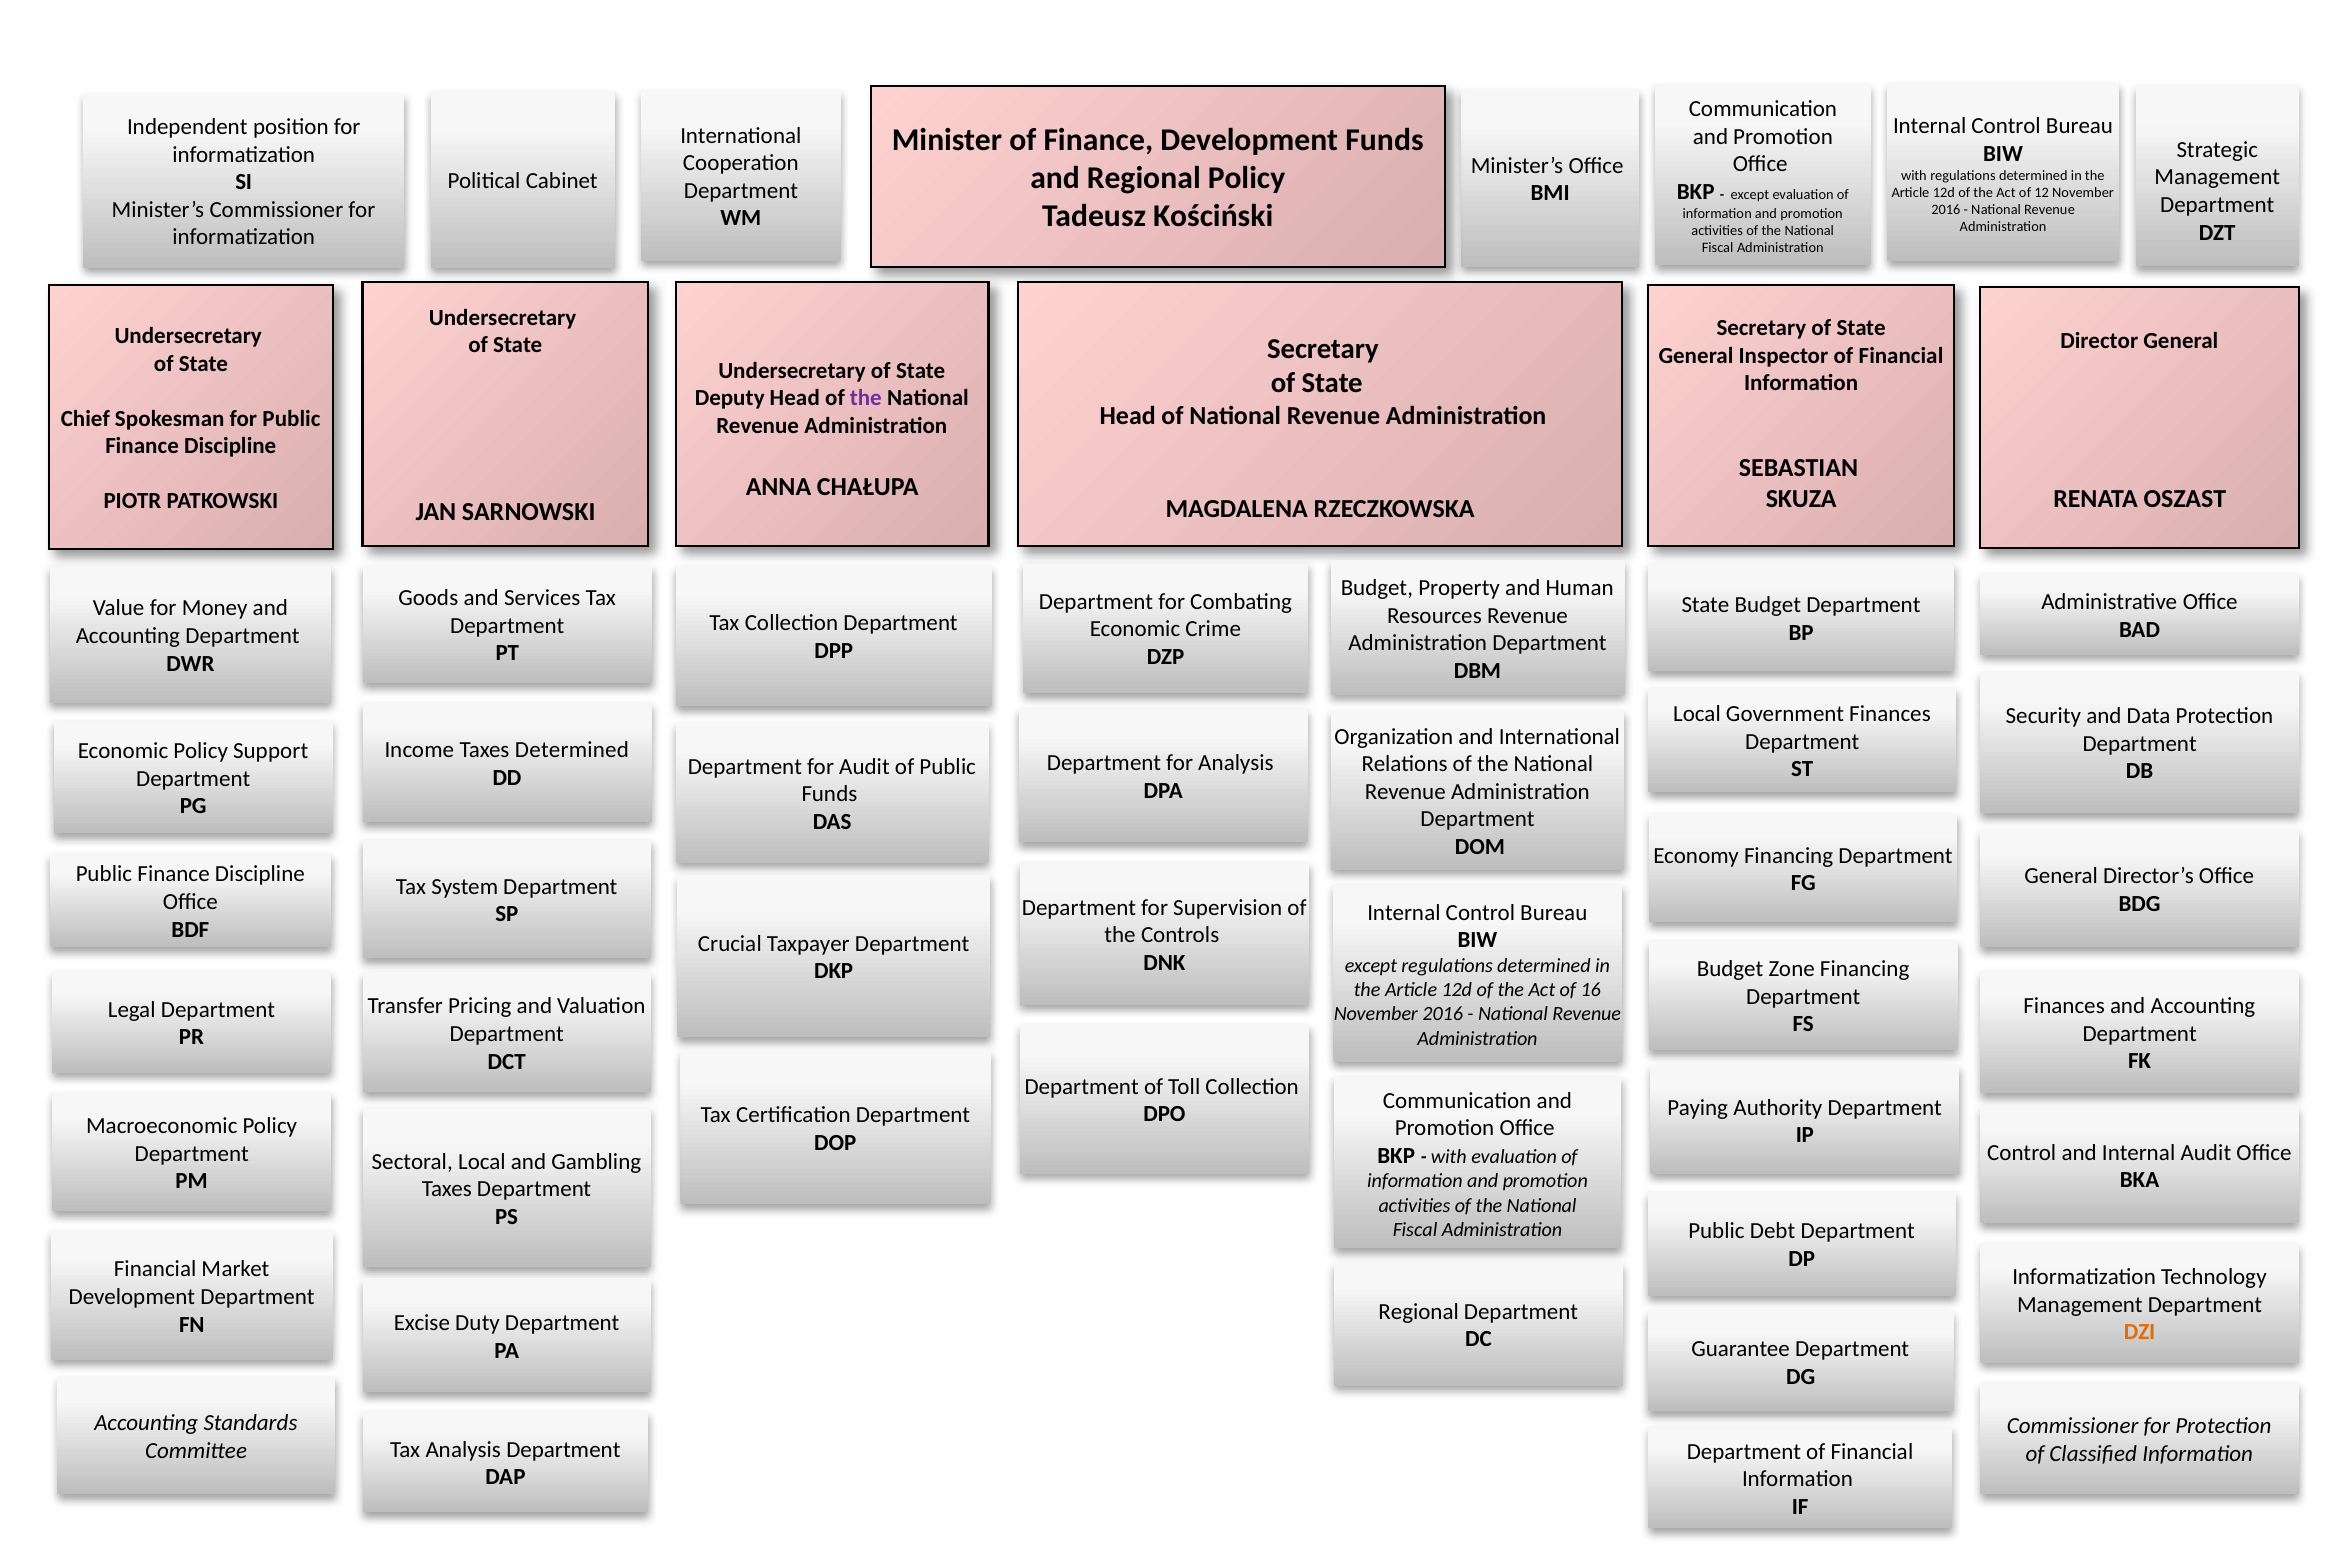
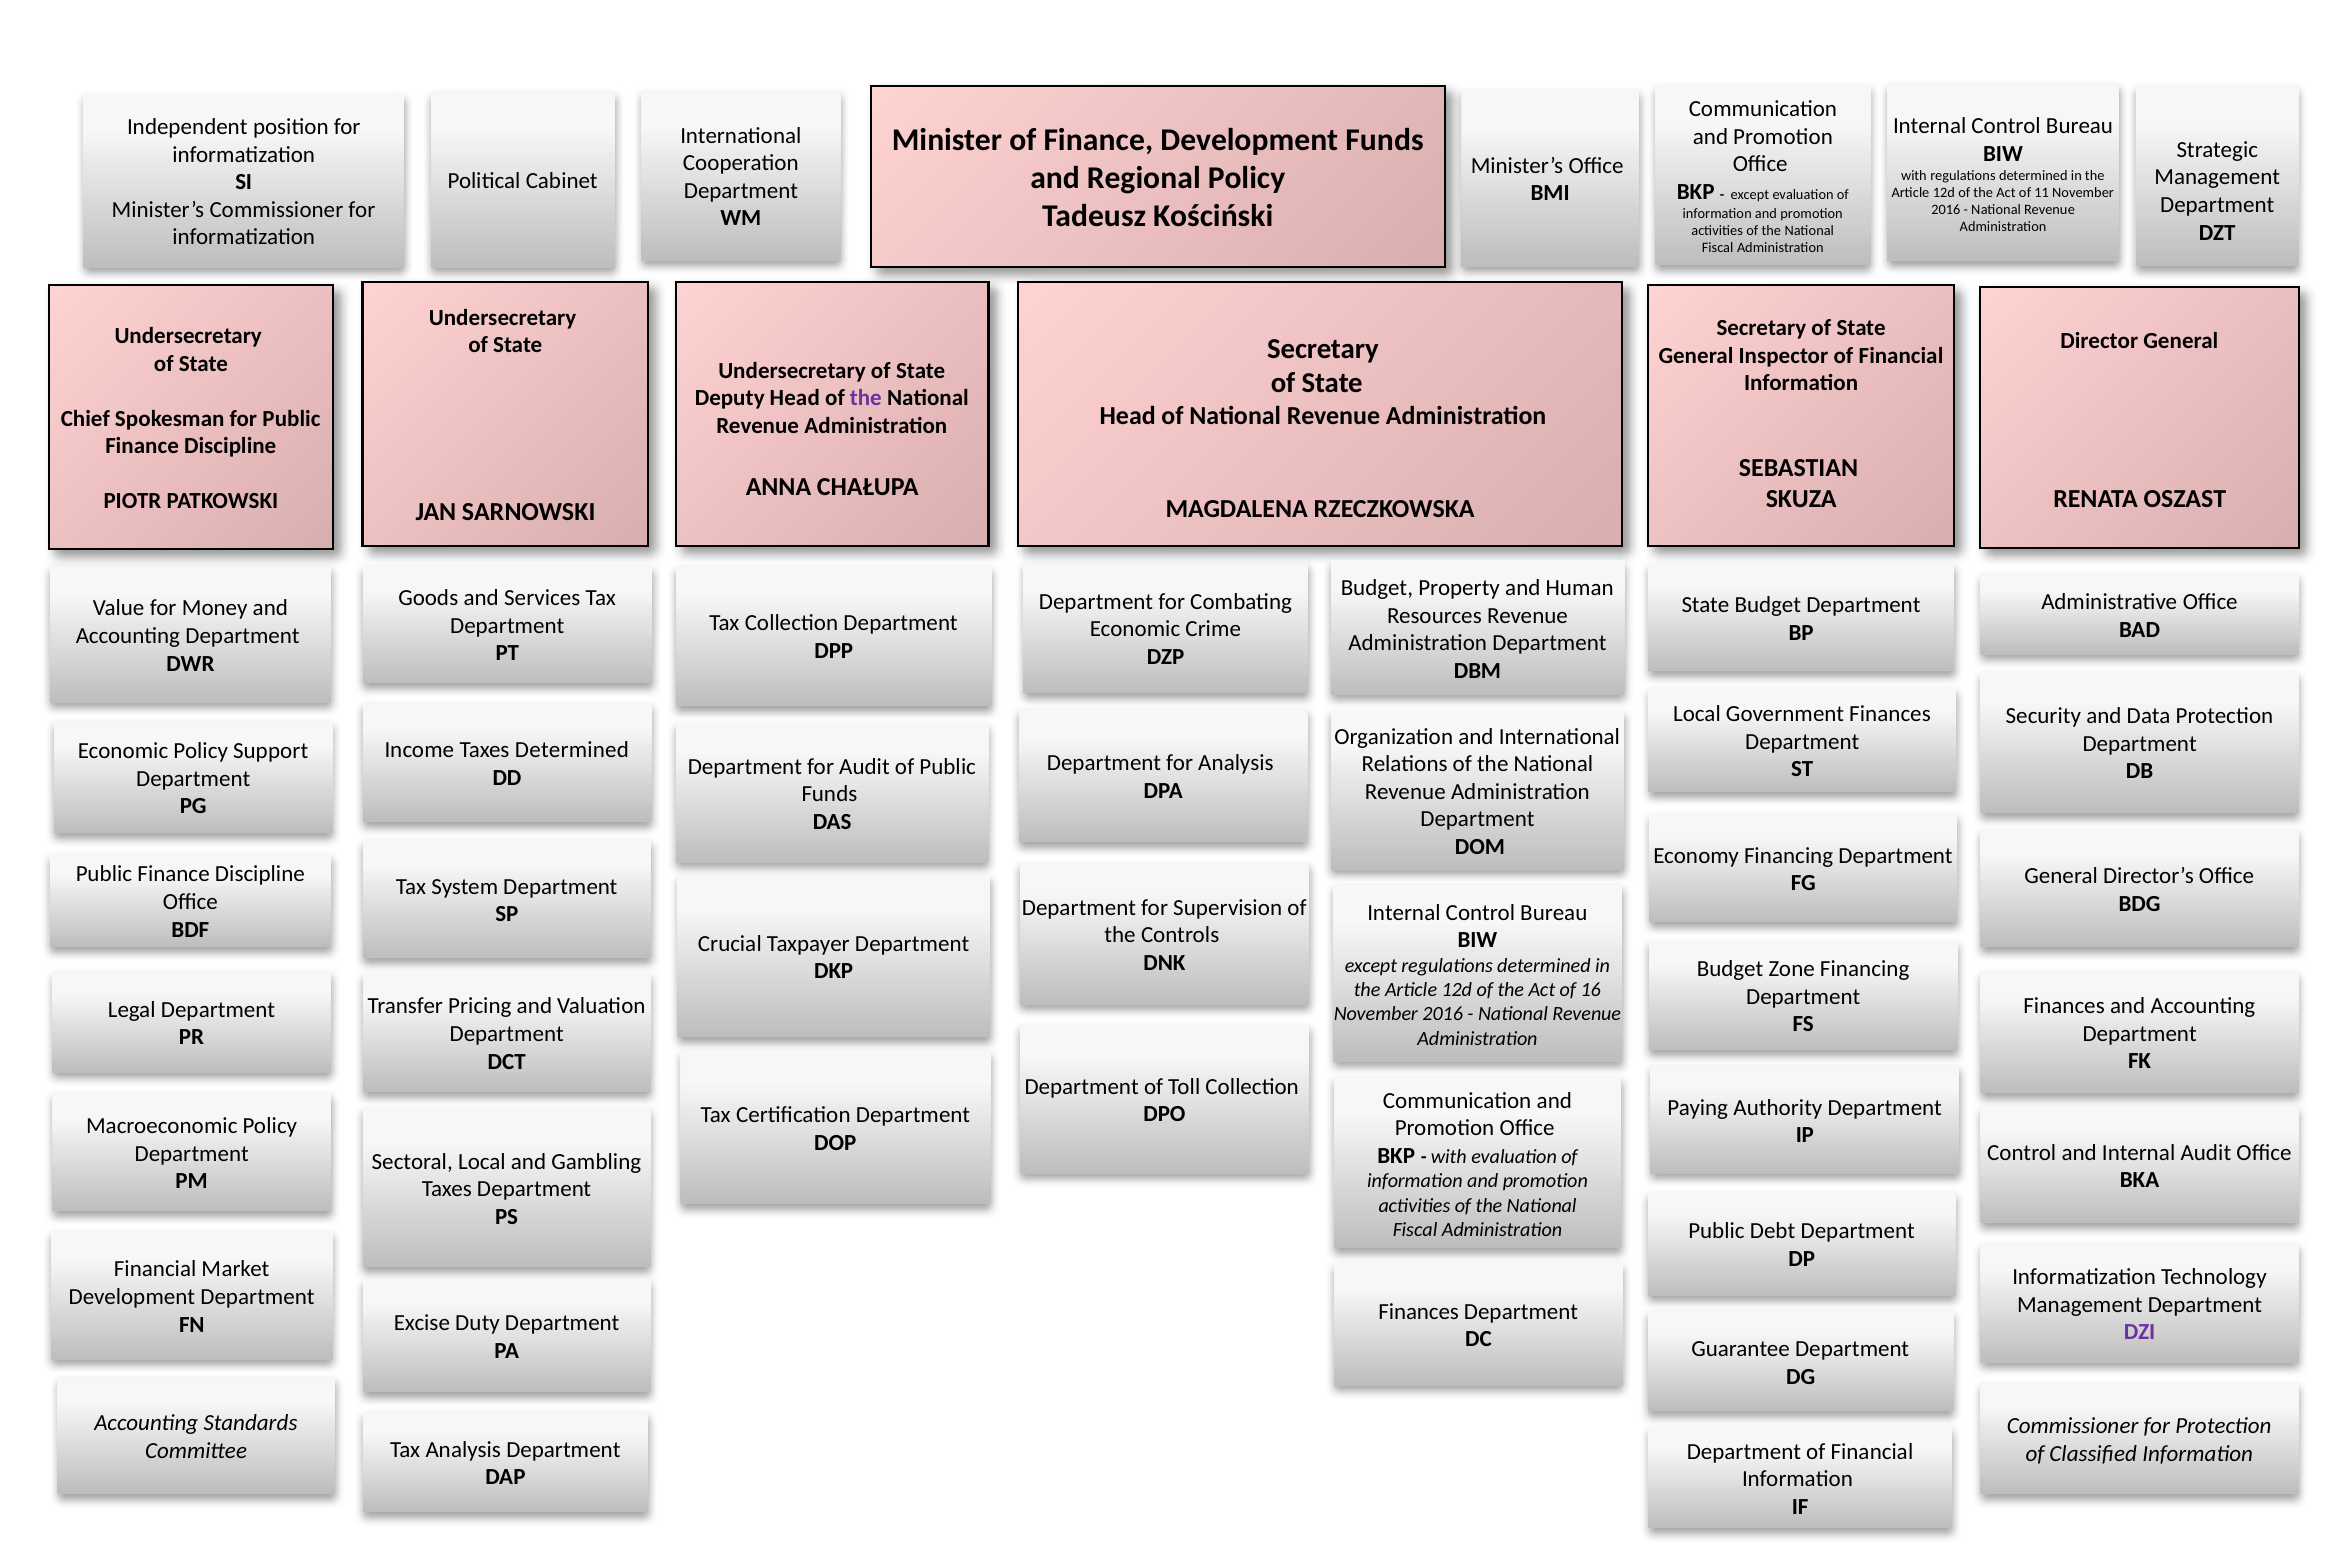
12: 12 -> 11
Regional at (1419, 1312): Regional -> Finances
DZI colour: orange -> purple
